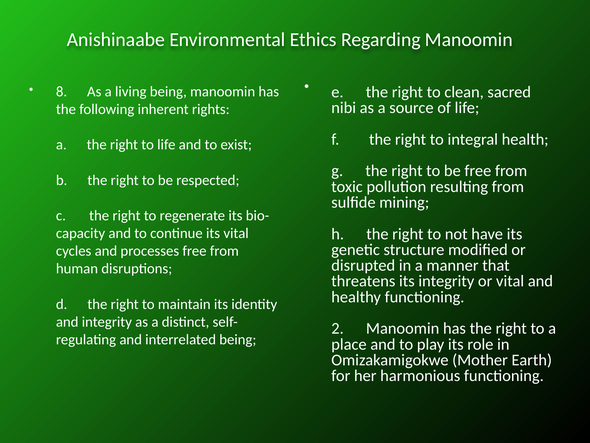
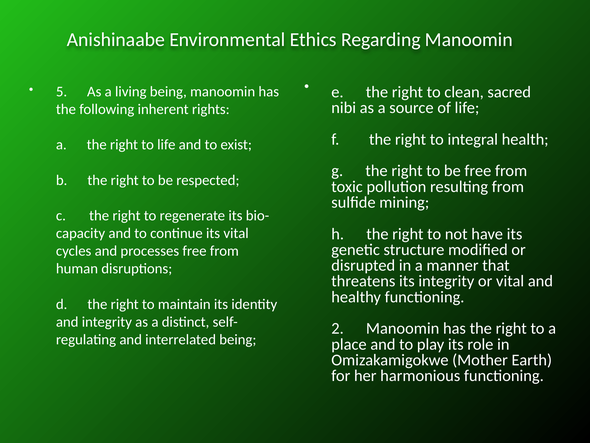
8: 8 -> 5
